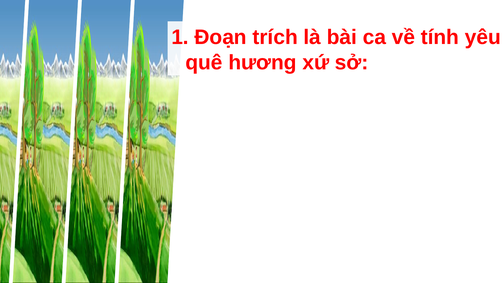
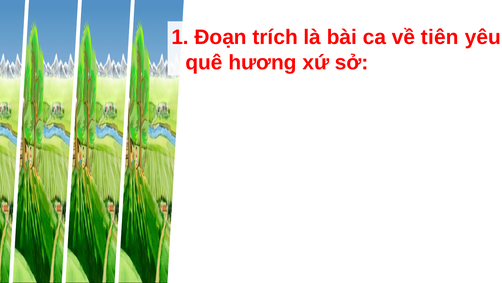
tính: tính -> tiên
